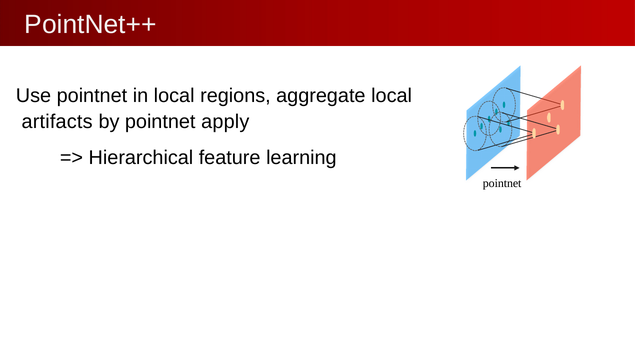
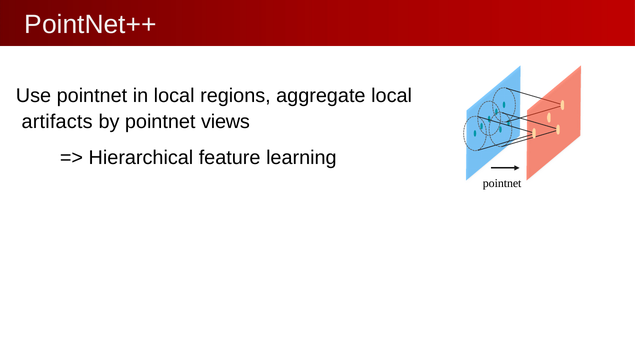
apply: apply -> views
